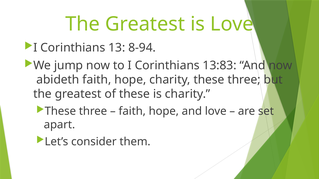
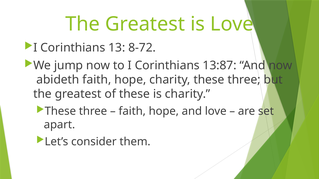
8-94: 8-94 -> 8-72
13:83: 13:83 -> 13:87
